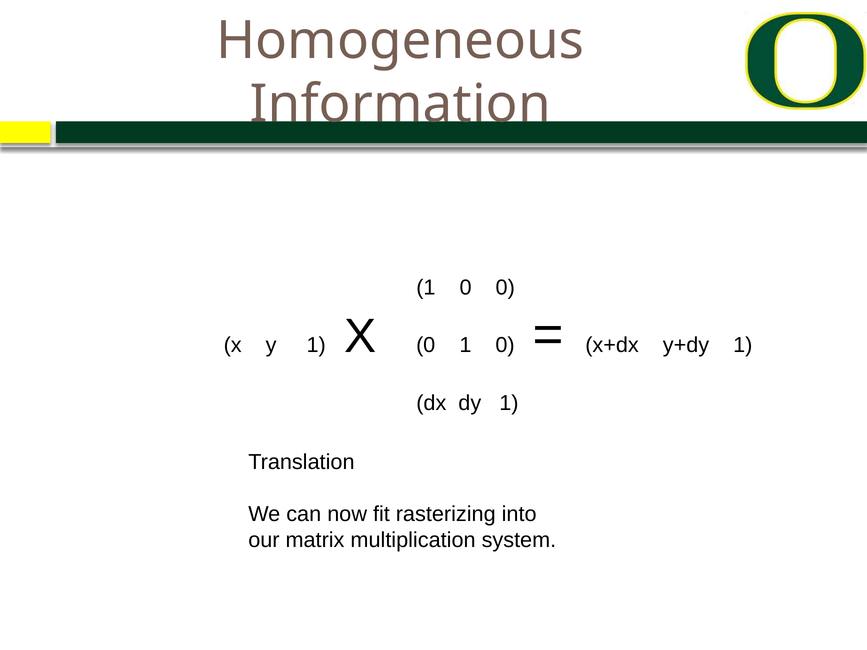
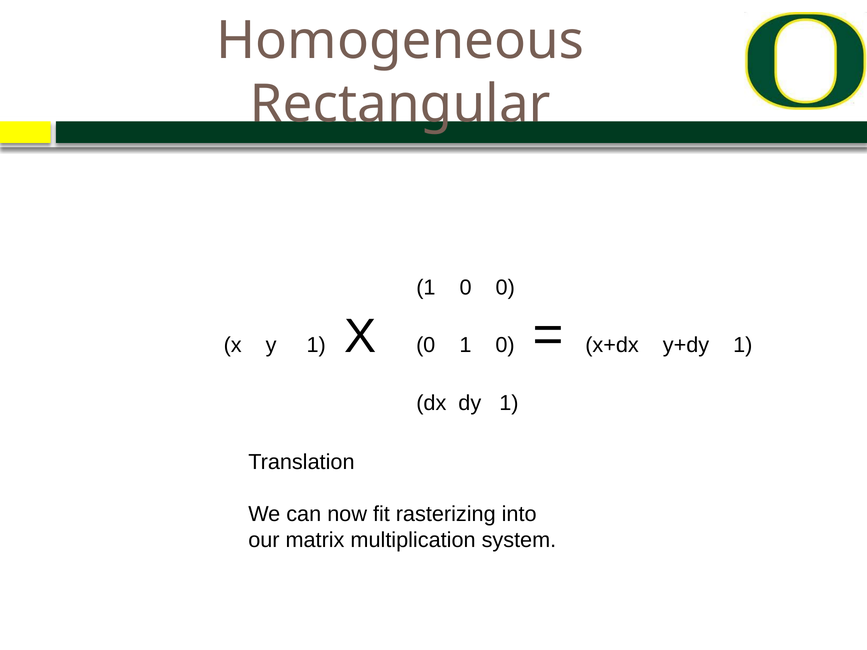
Information: Information -> Rectangular
